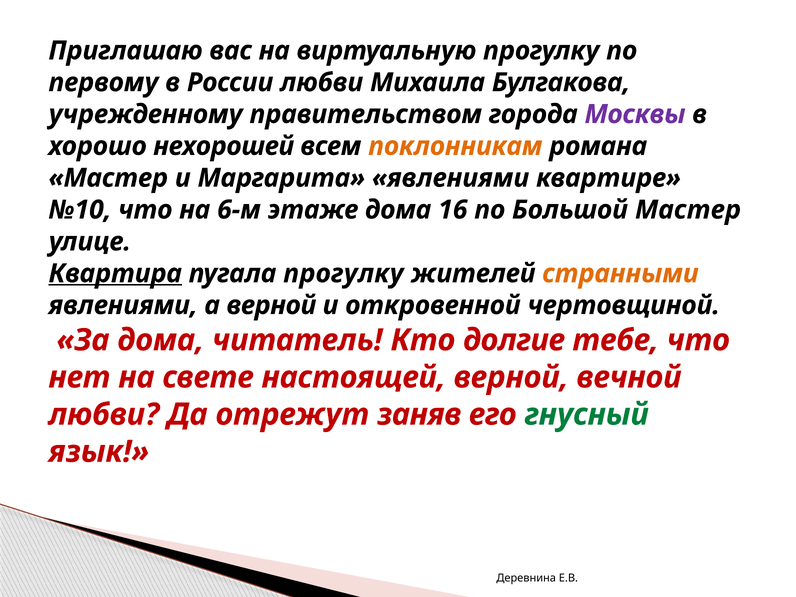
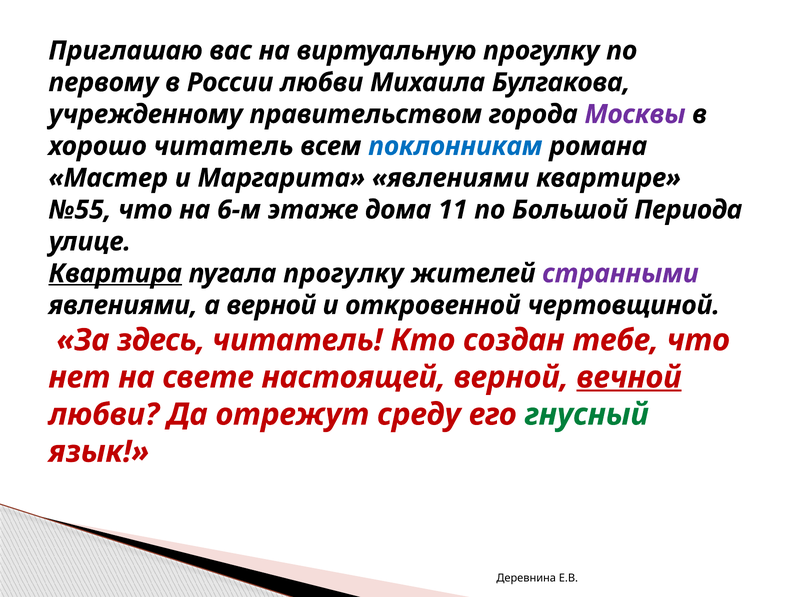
хорошо нехорошей: нехорошей -> читатель
поклонникам colour: orange -> blue
№10: №10 -> №55
16: 16 -> 11
Большой Мастер: Мастер -> Периода
странными colour: orange -> purple
За дома: дома -> здесь
долгие: долгие -> создан
вечной underline: none -> present
заняв: заняв -> среду
